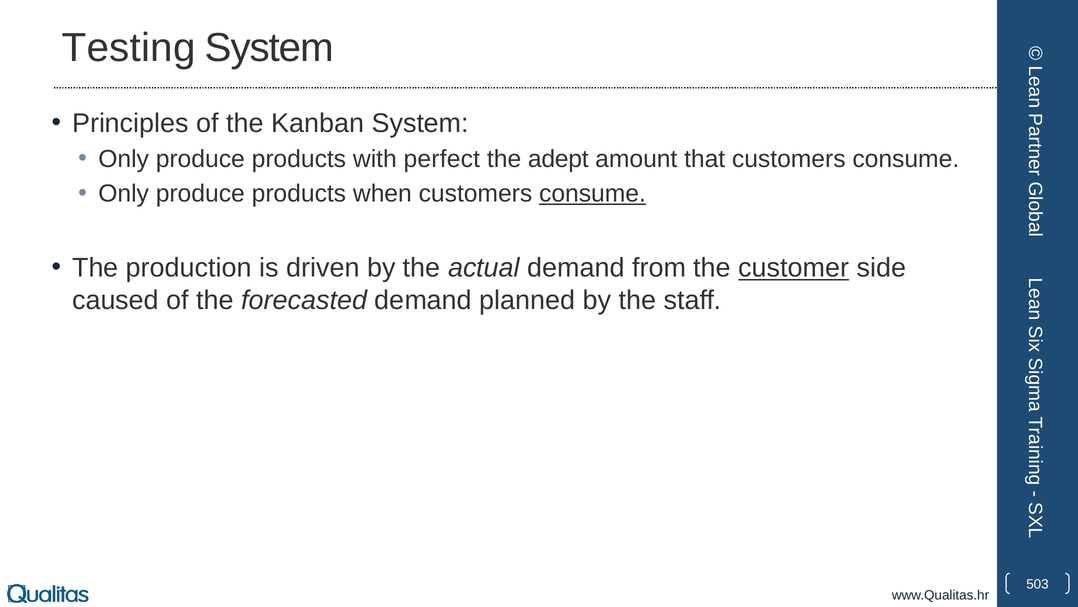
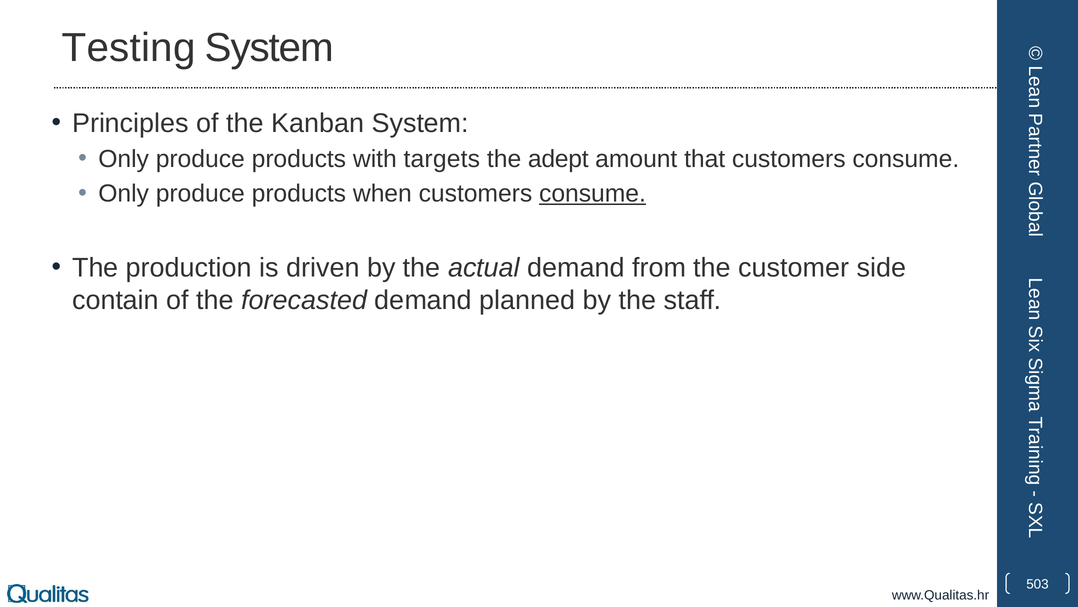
perfect: perfect -> targets
customer underline: present -> none
caused: caused -> contain
